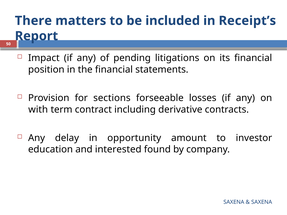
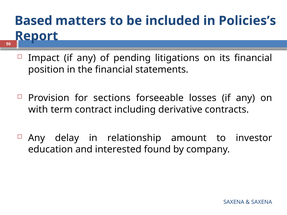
There: There -> Based
Receipt’s: Receipt’s -> Policies’s
opportunity: opportunity -> relationship
